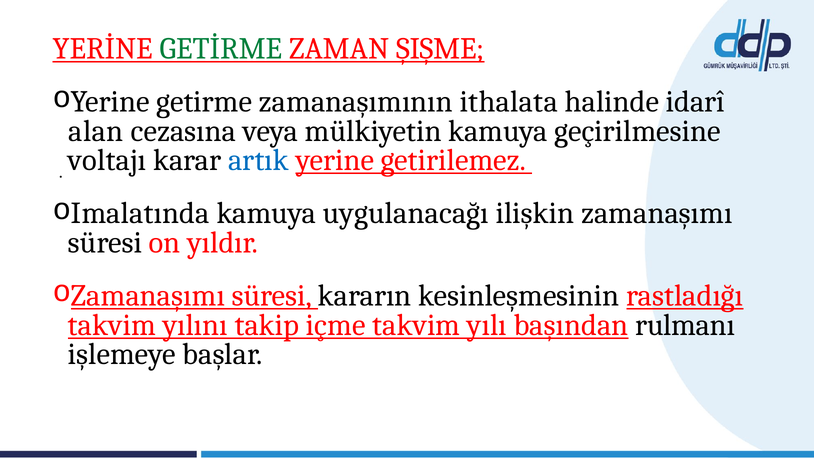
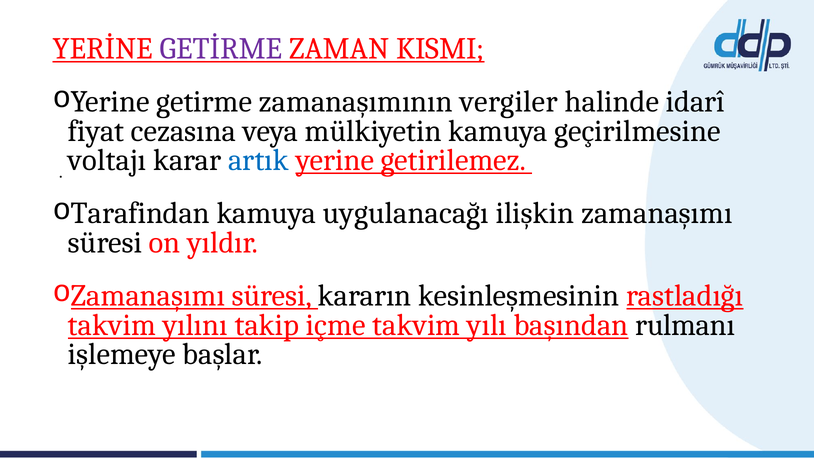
GETİRME colour: green -> purple
ŞIŞME: ŞIŞME -> KISMI
ithalata: ithalata -> vergiler
alan: alan -> fiyat
Imalatında: Imalatında -> Tarafindan
